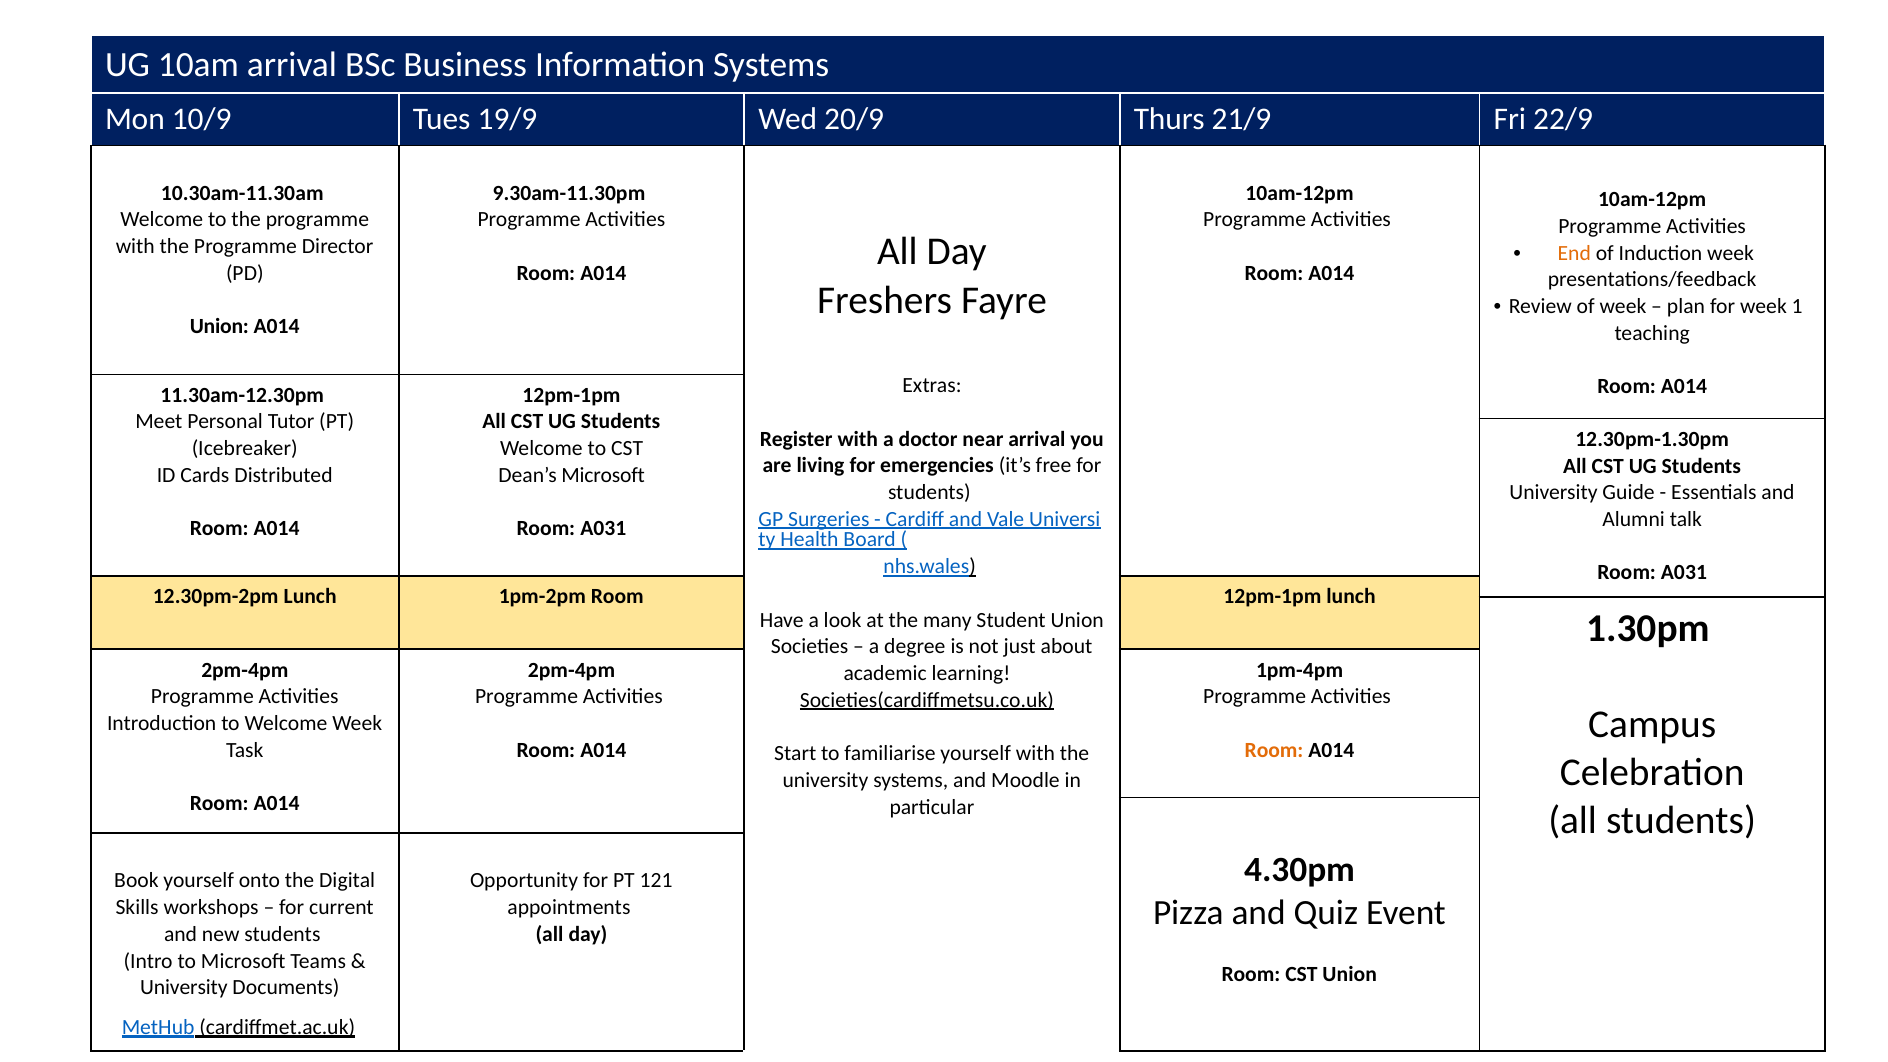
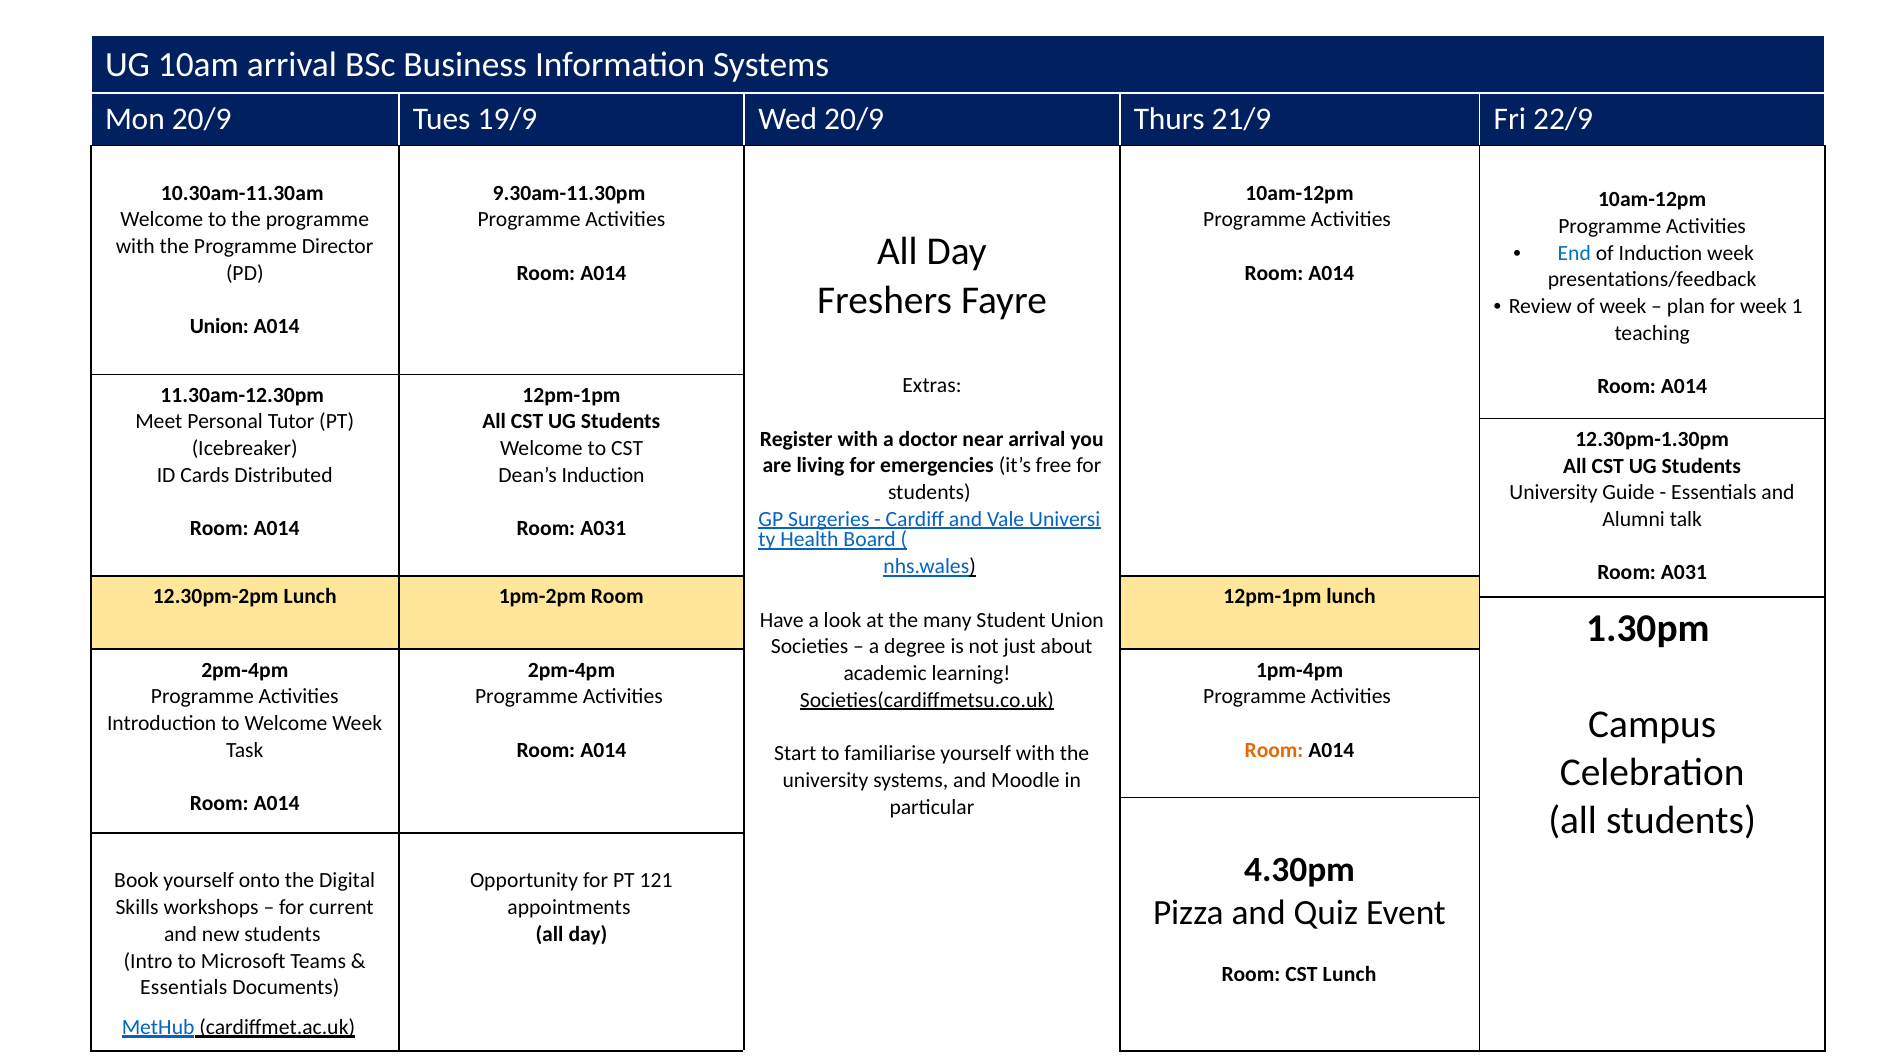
Mon 10/9: 10/9 -> 20/9
End colour: orange -> blue
Dean’s Microsoft: Microsoft -> Induction
CST Union: Union -> Lunch
University at (184, 988): University -> Essentials
